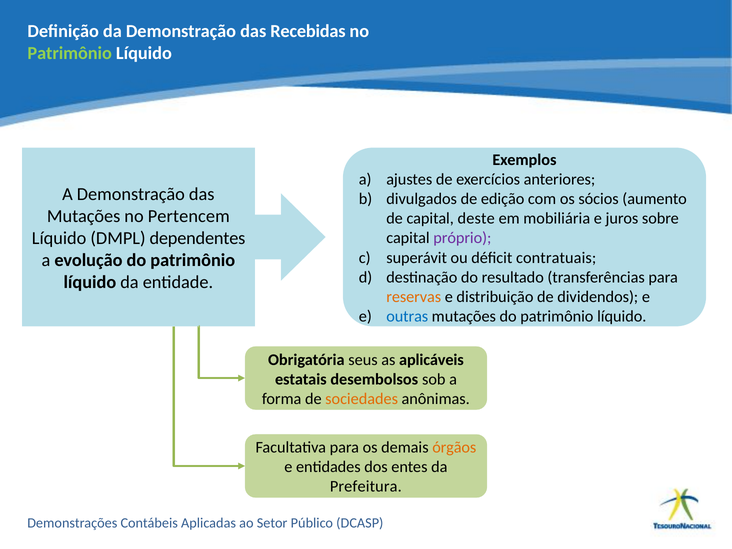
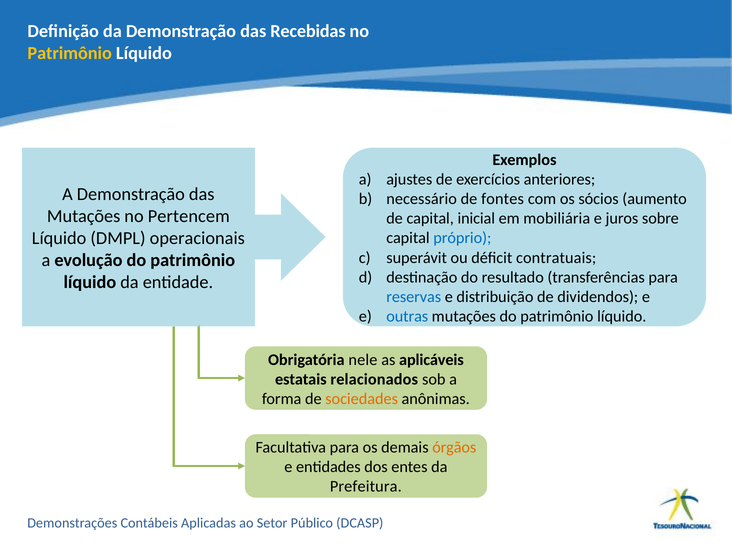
Patrimônio at (70, 53) colour: light green -> yellow
divulgados: divulgados -> necessário
edição: edição -> fontes
deste: deste -> inicial
dependentes: dependentes -> operacionais
próprio colour: purple -> blue
reservas colour: orange -> blue
seus: seus -> nele
desembolsos: desembolsos -> relacionados
